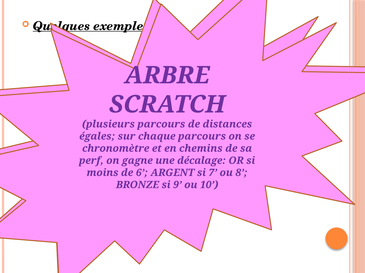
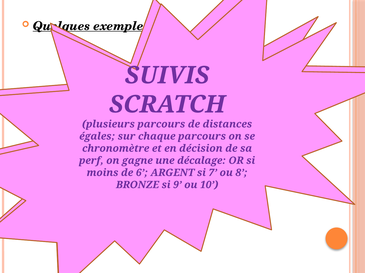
ARBRE: ARBRE -> SUIVIS
chemins: chemins -> décision
